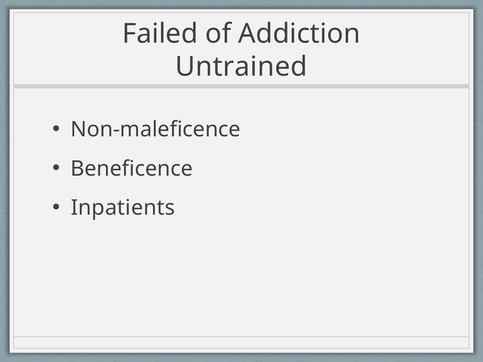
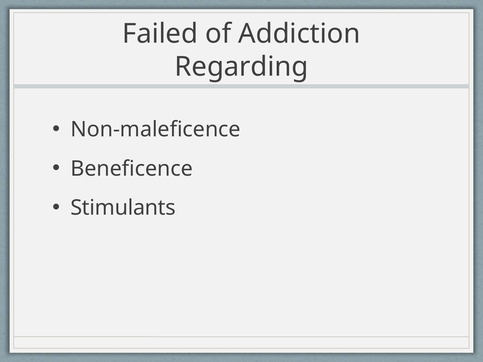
Untrained: Untrained -> Regarding
Inpatients: Inpatients -> Stimulants
